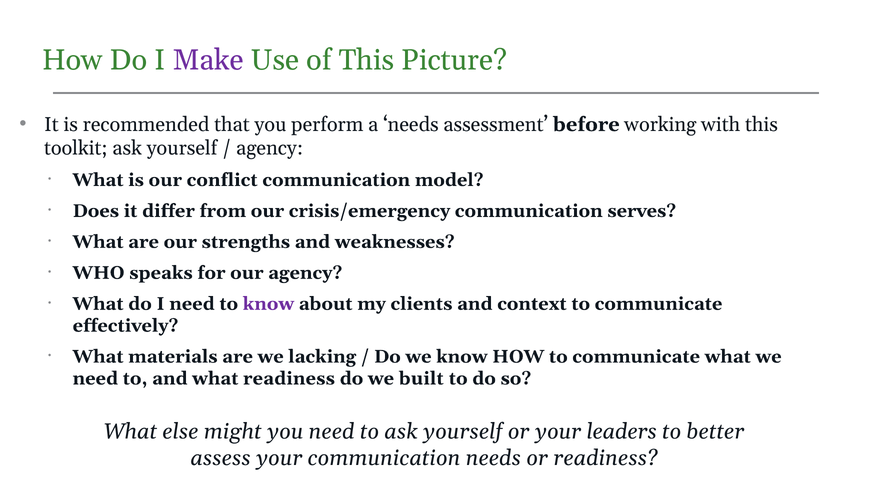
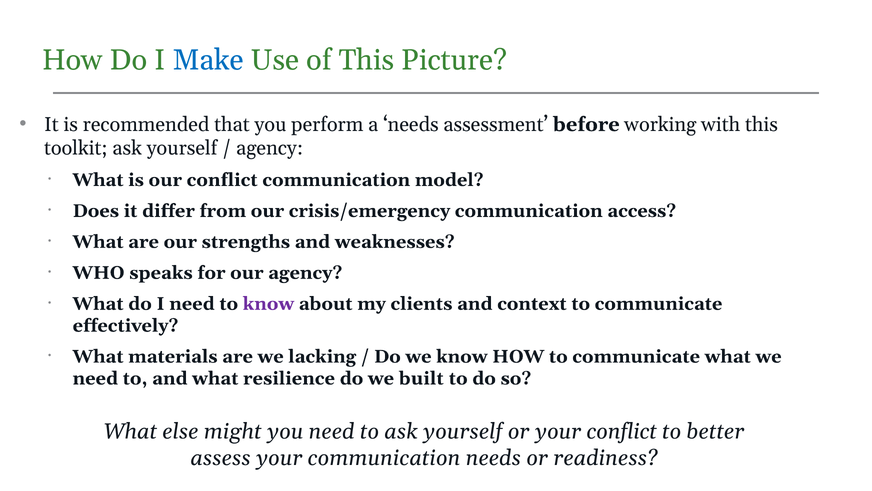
Make colour: purple -> blue
serves: serves -> access
what readiness: readiness -> resilience
your leaders: leaders -> conflict
